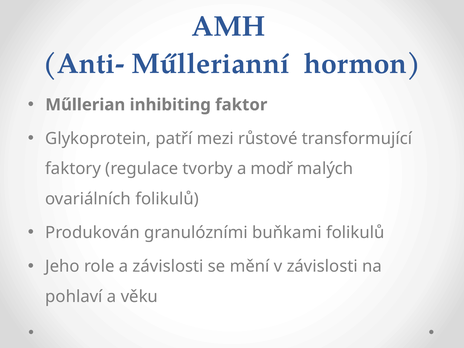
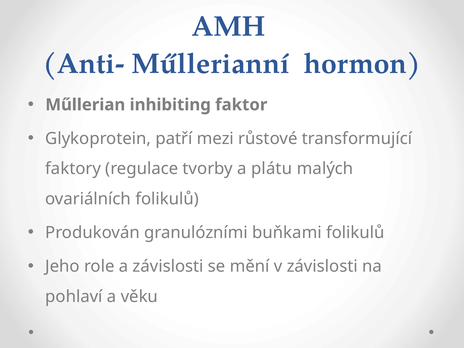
modř: modř -> plátu
